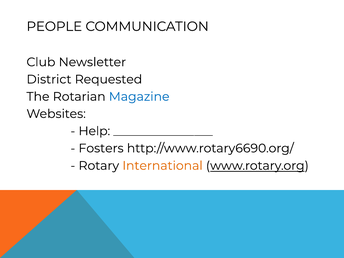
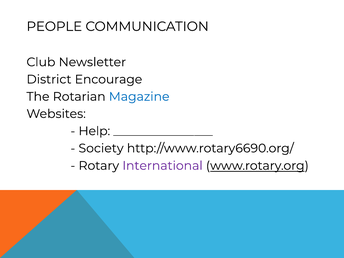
Requested: Requested -> Encourage
Fosters: Fosters -> Society
International colour: orange -> purple
